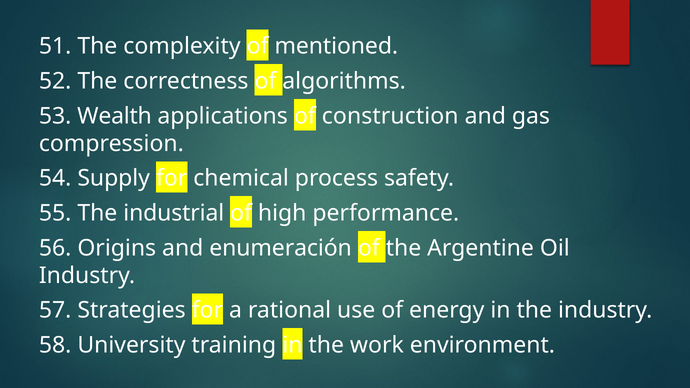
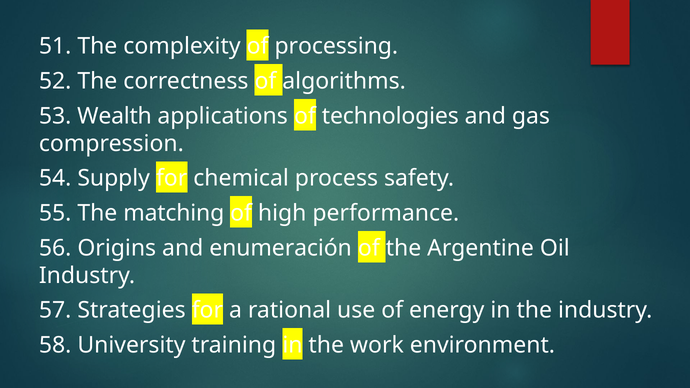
mentioned: mentioned -> processing
construction: construction -> technologies
industrial: industrial -> matching
